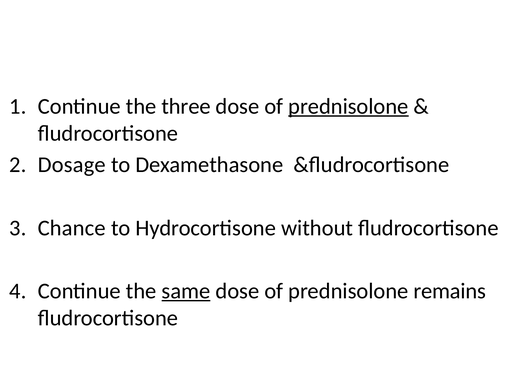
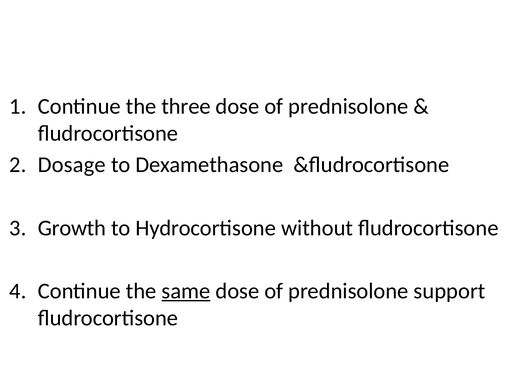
prednisolone at (348, 106) underline: present -> none
Chance: Chance -> Growth
remains: remains -> support
